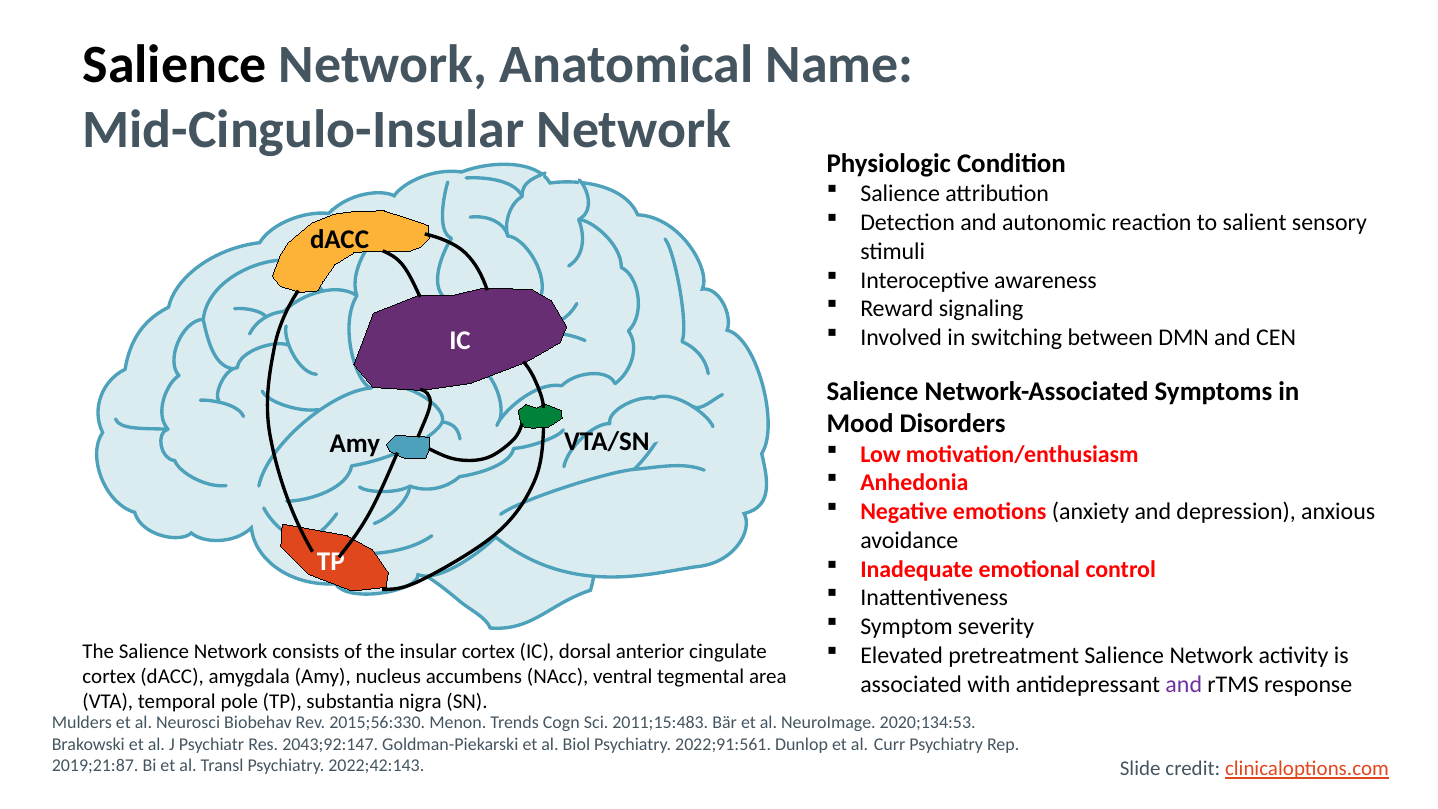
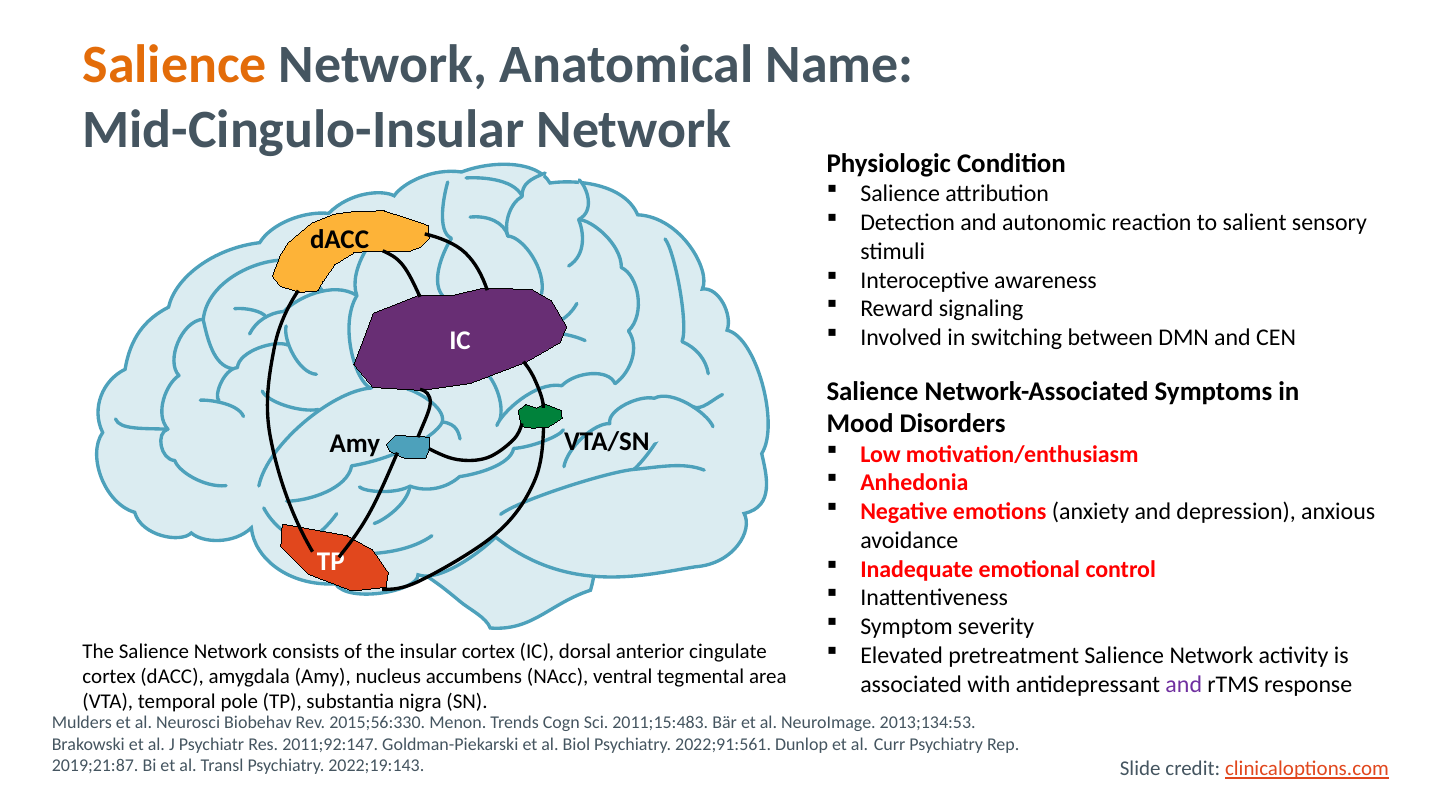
Salience at (175, 65) colour: black -> orange
2020;134:53: 2020;134:53 -> 2013;134:53
2043;92:147: 2043;92:147 -> 2011;92:147
2022;42:143: 2022;42:143 -> 2022;19:143
